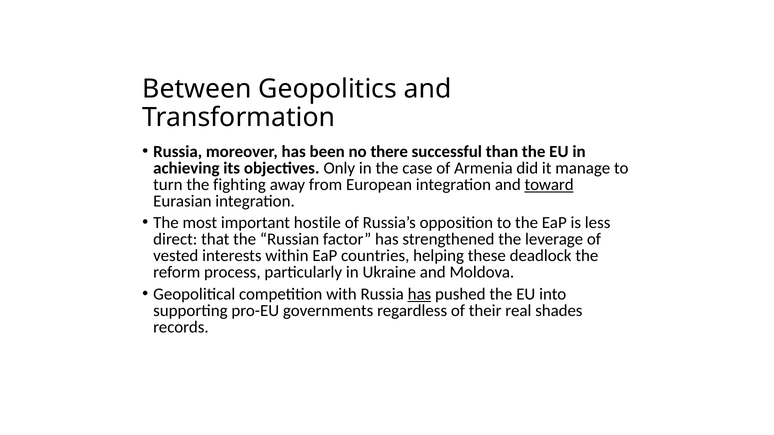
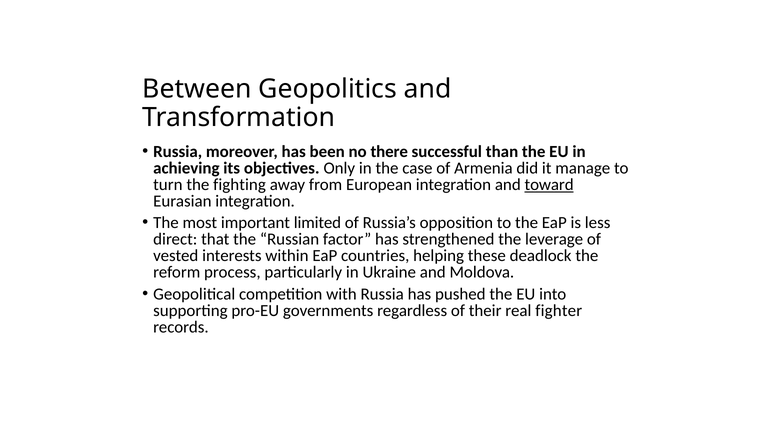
hostile: hostile -> limited
has at (419, 294) underline: present -> none
shades: shades -> fighter
